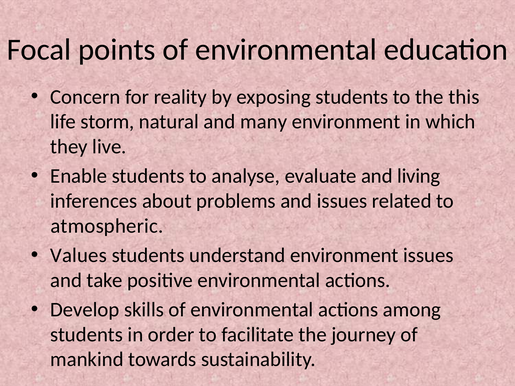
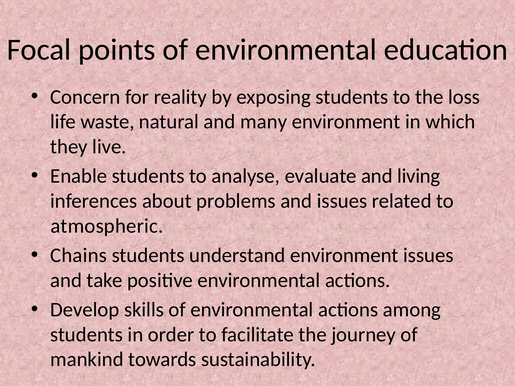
this: this -> loss
storm: storm -> waste
Values: Values -> Chains
